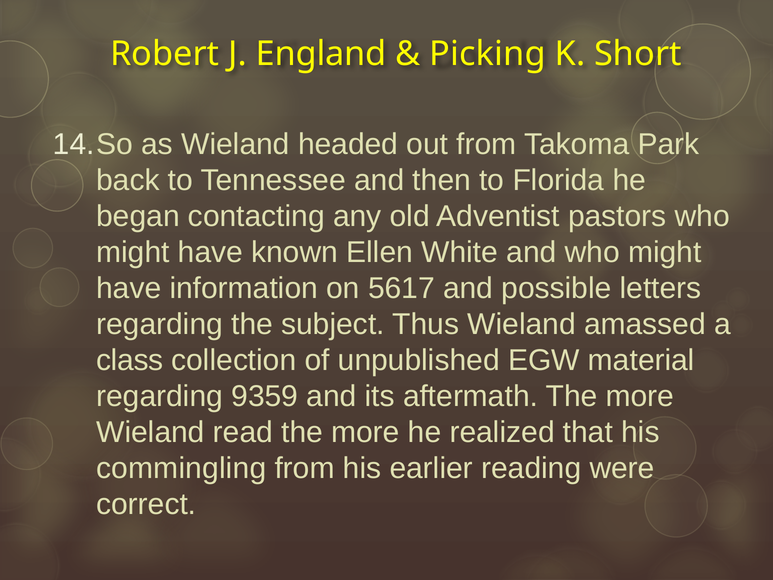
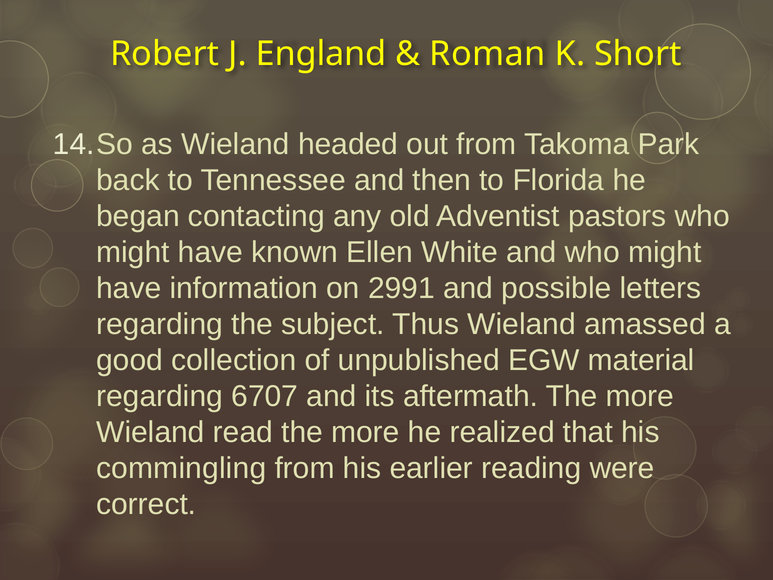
Picking: Picking -> Roman
5617: 5617 -> 2991
class: class -> good
9359: 9359 -> 6707
